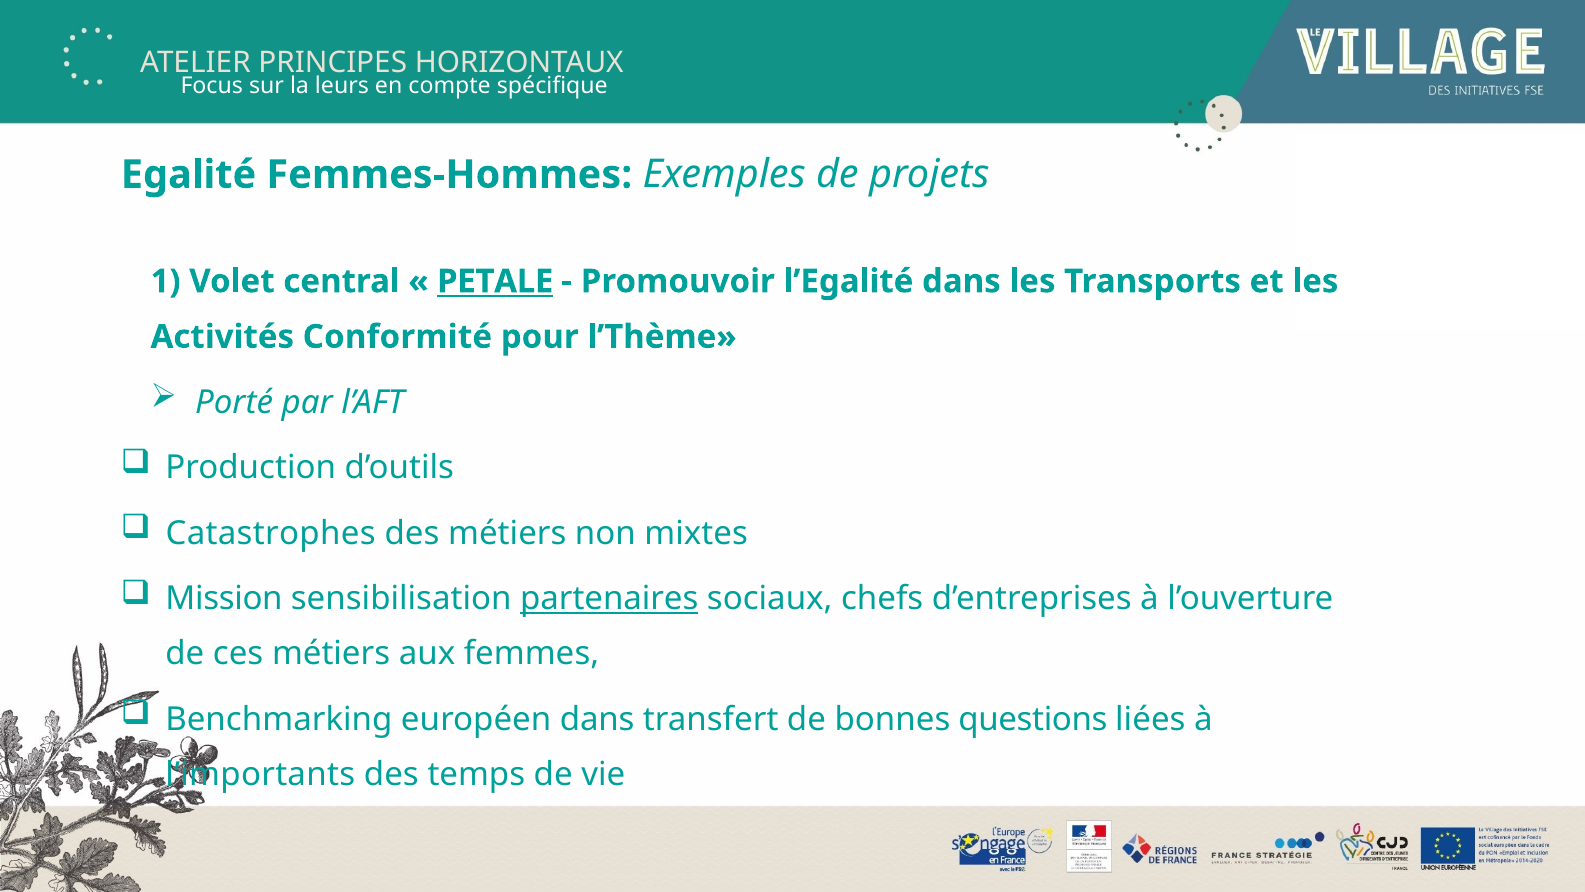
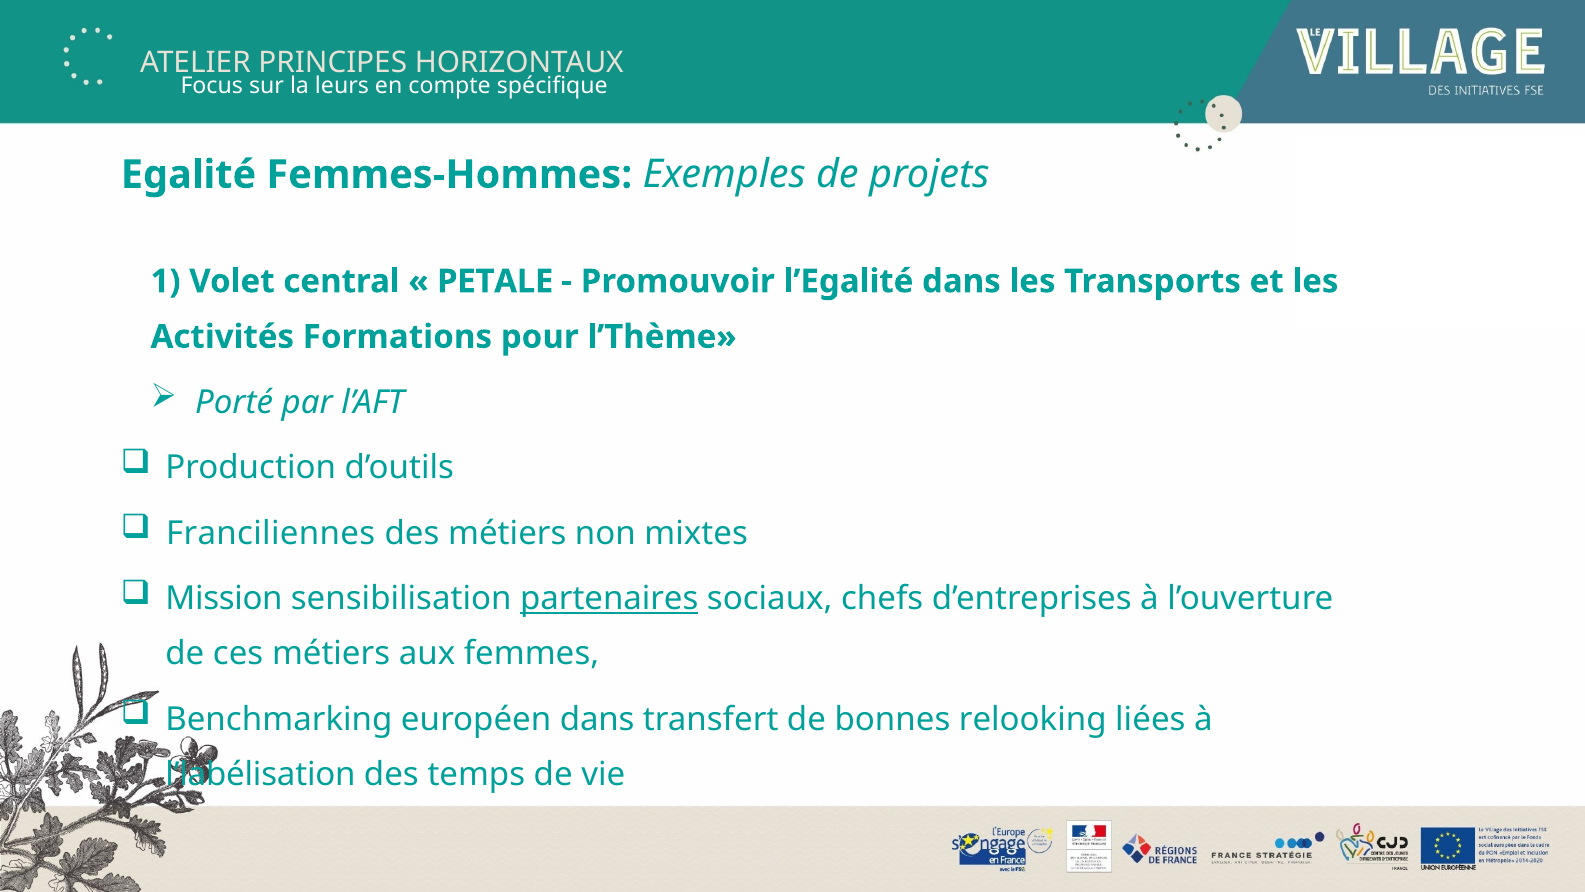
PETALE underline: present -> none
Conformité: Conformité -> Formations
Catastrophes: Catastrophes -> Franciliennes
questions: questions -> relooking
l’importants: l’importants -> l’labélisation
